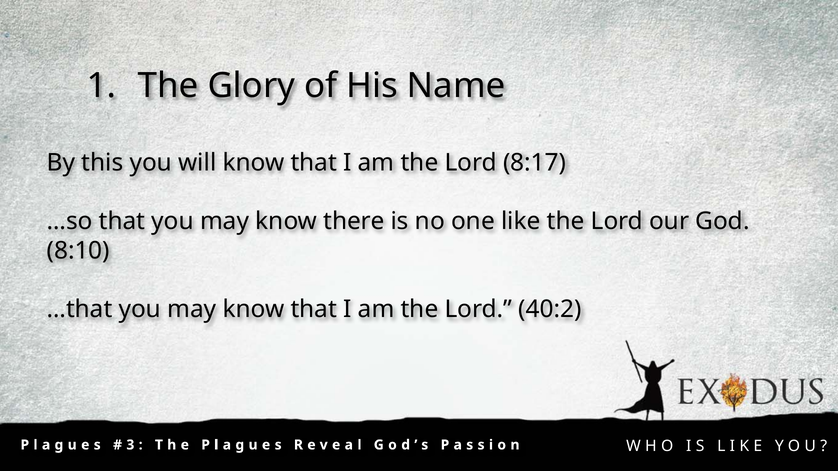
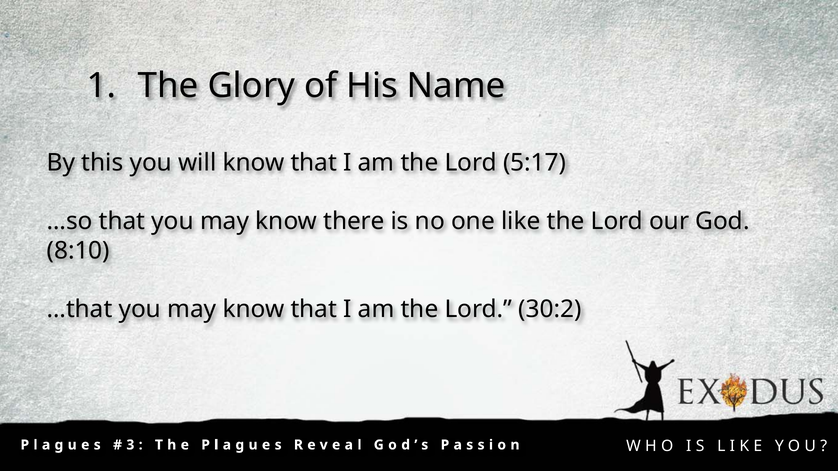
8:17: 8:17 -> 5:17
40:2: 40:2 -> 30:2
